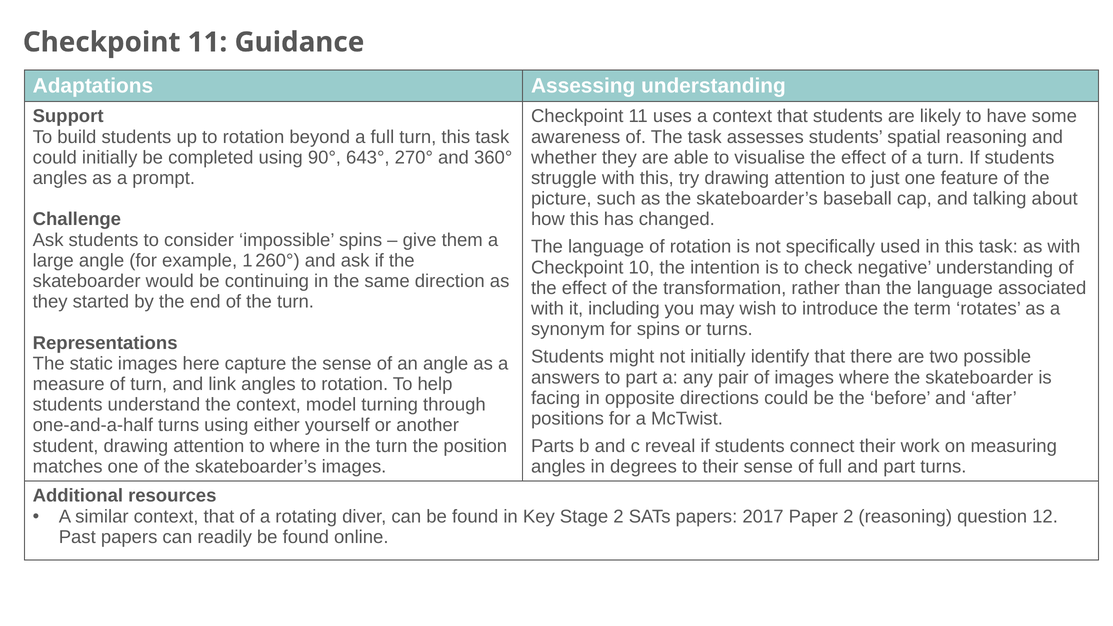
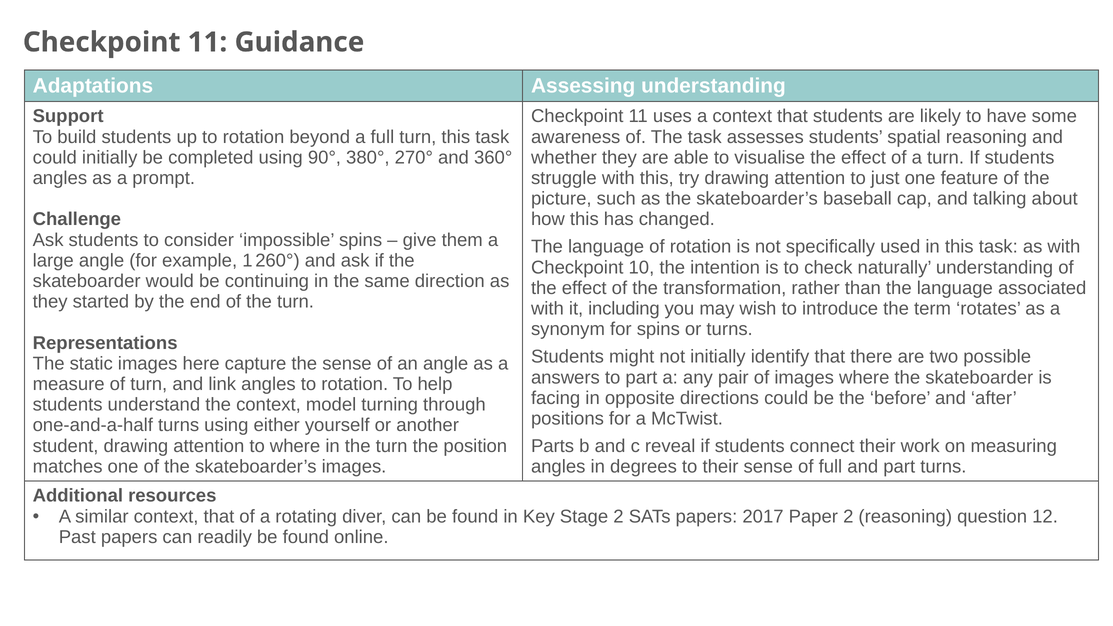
643°: 643° -> 380°
negative: negative -> naturally
